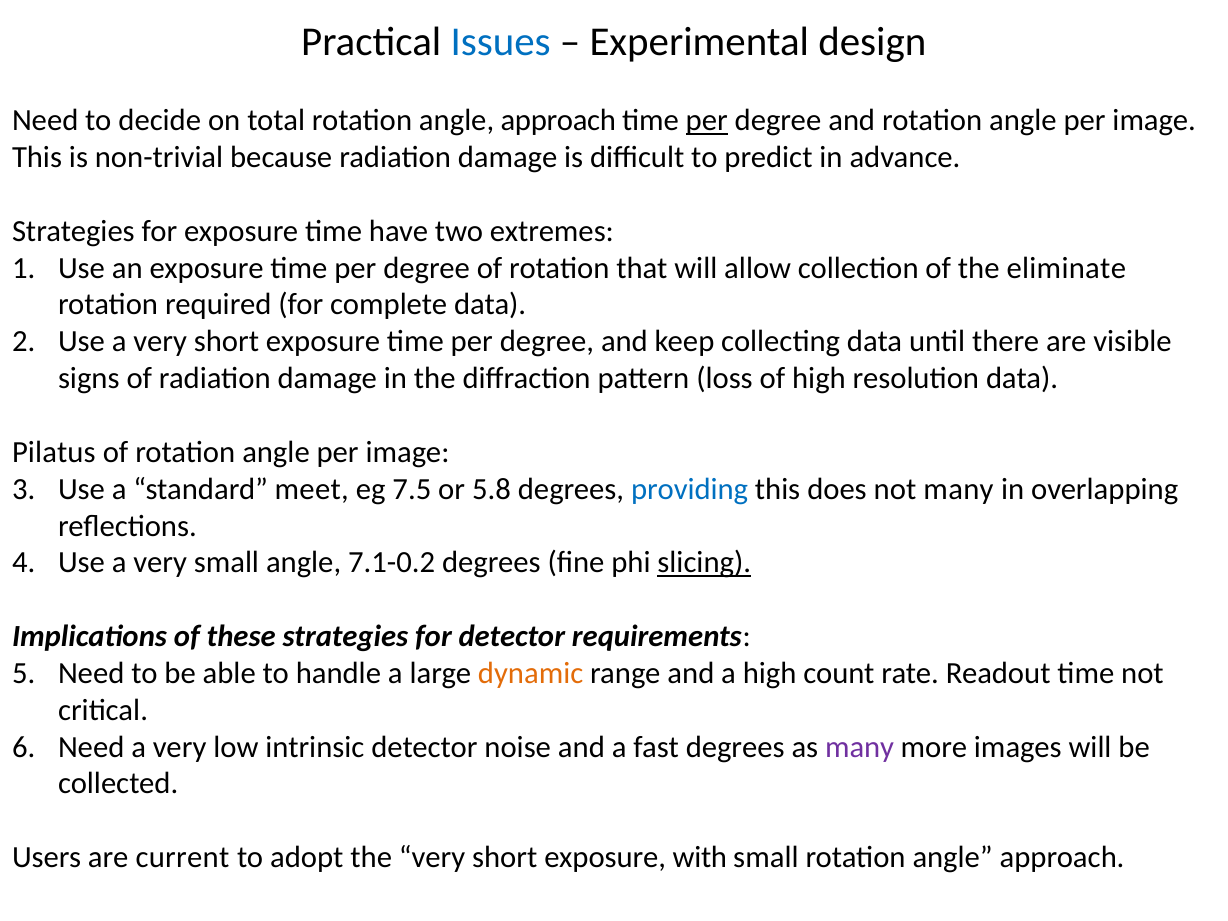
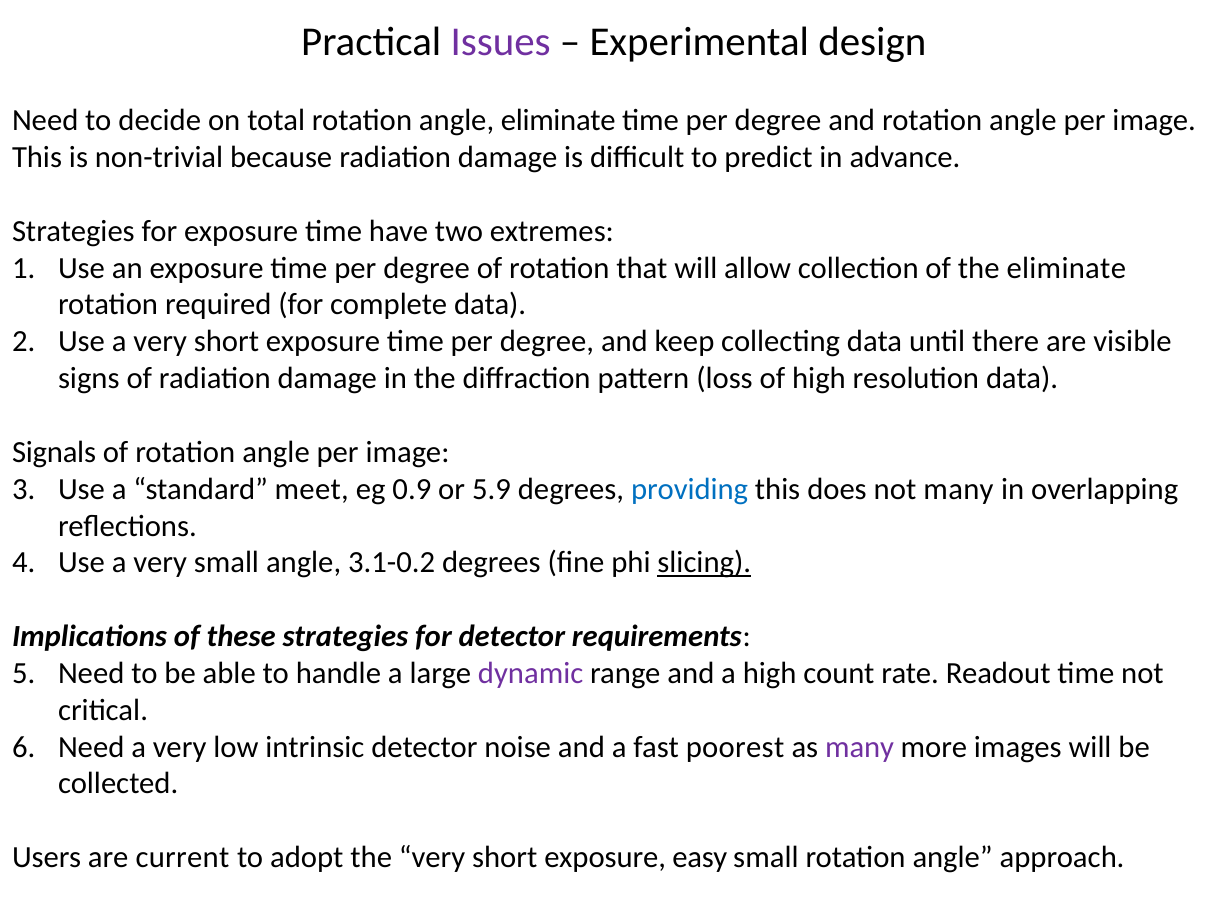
Issues colour: blue -> purple
total rotation angle approach: approach -> eliminate
per at (707, 121) underline: present -> none
Pilatus: Pilatus -> Signals
7.5: 7.5 -> 0.9
5.8: 5.8 -> 5.9
7.1-0.2: 7.1-0.2 -> 3.1-0.2
dynamic colour: orange -> purple
fast degrees: degrees -> poorest
with: with -> easy
